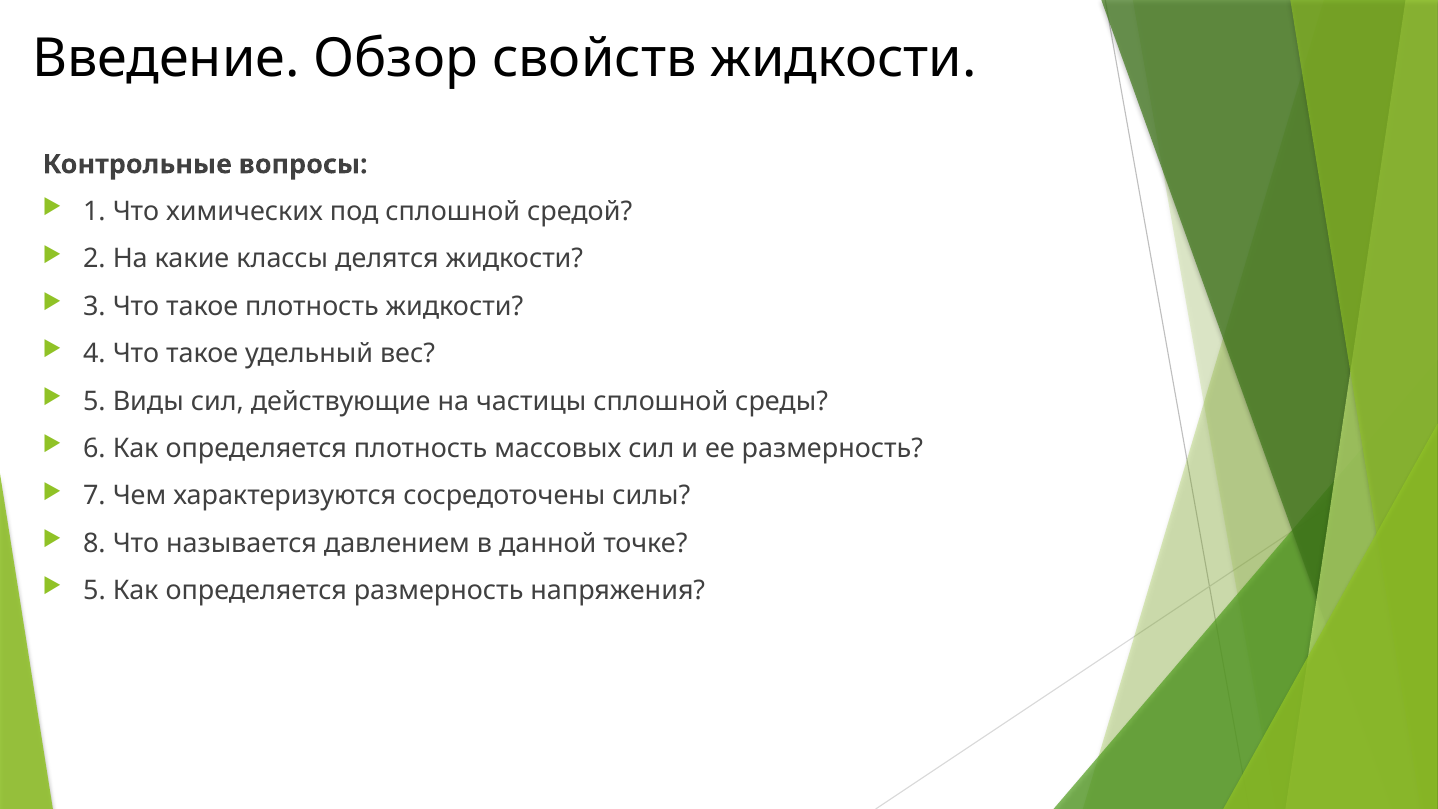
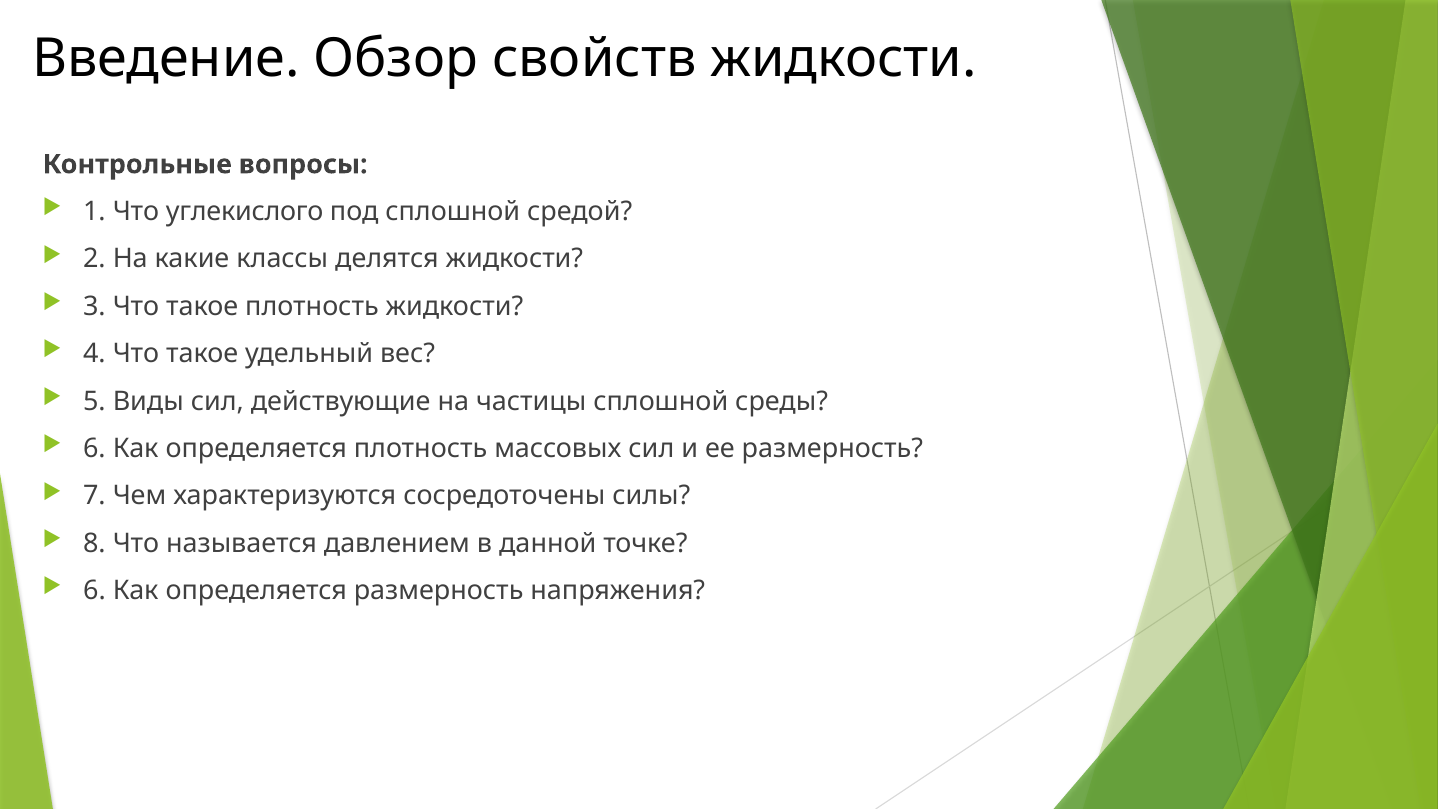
химических: химических -> углекислого
5 at (94, 590): 5 -> 6
